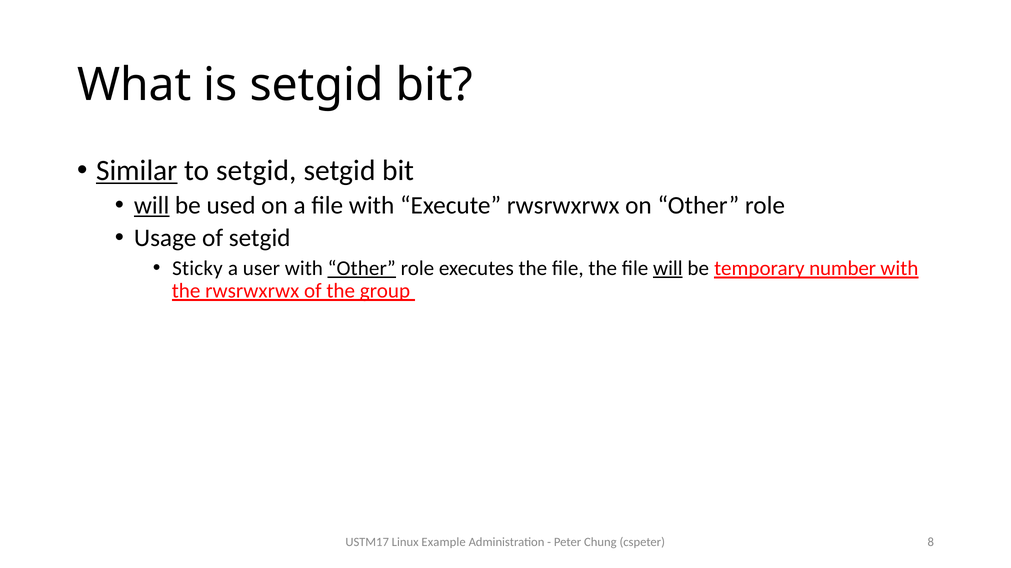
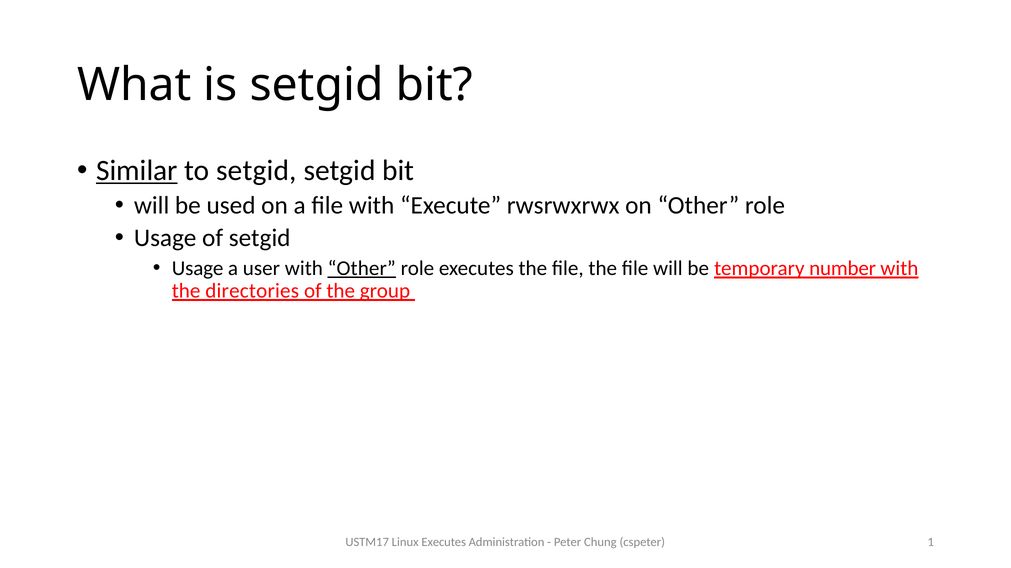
will at (152, 206) underline: present -> none
Sticky at (197, 269): Sticky -> Usage
will at (668, 269) underline: present -> none
the rwsrwxrwx: rwsrwxrwx -> directories
Linux Example: Example -> Executes
8: 8 -> 1
